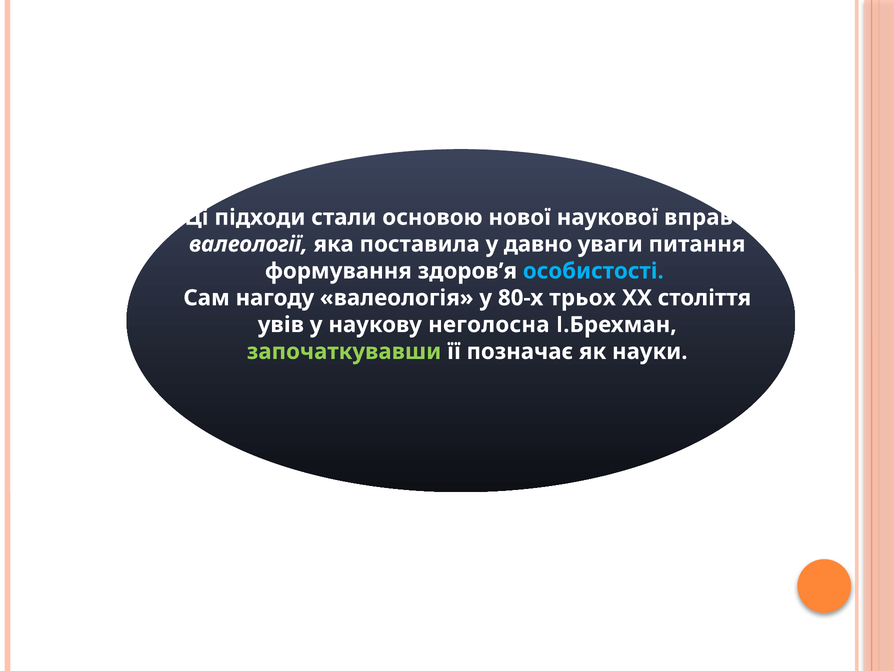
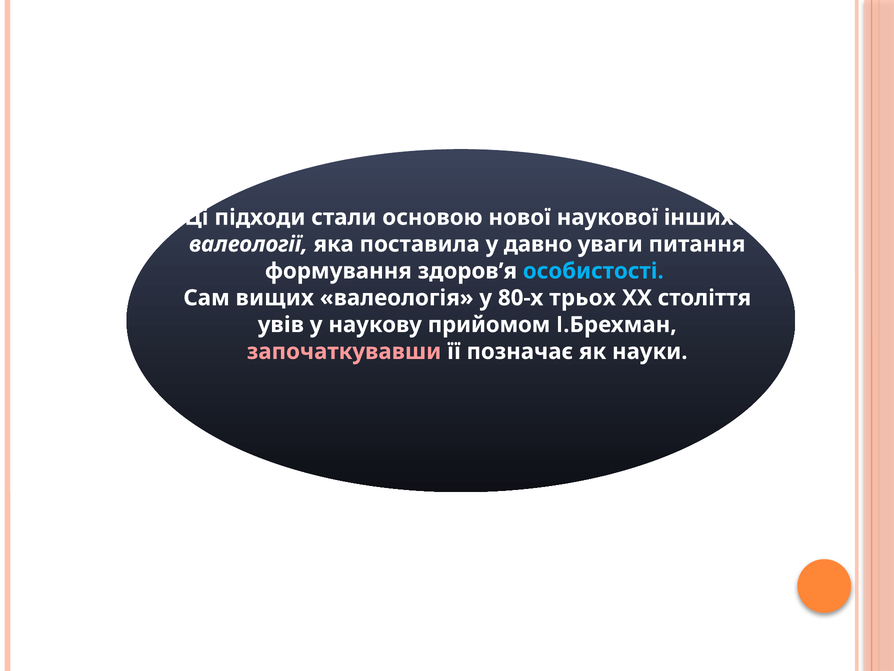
вправ: вправ -> інших
нагоду: нагоду -> вищих
неголосна: неголосна -> прийомом
започаткувавши colour: light green -> pink
